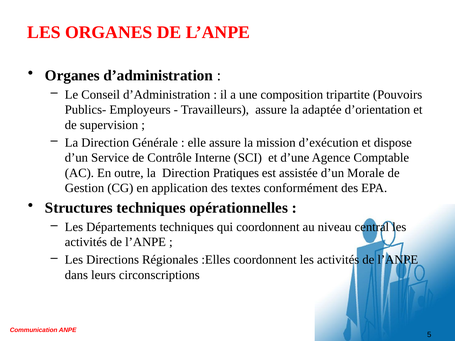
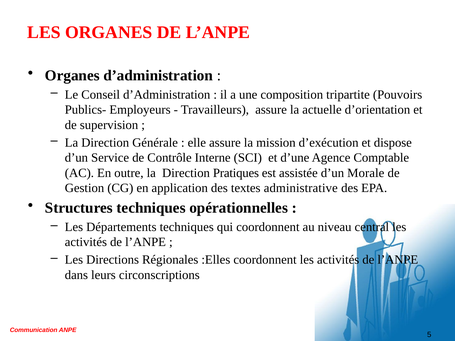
adaptée: adaptée -> actuelle
conformément: conformément -> administrative
